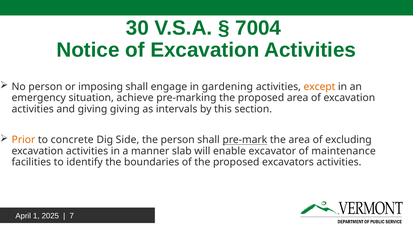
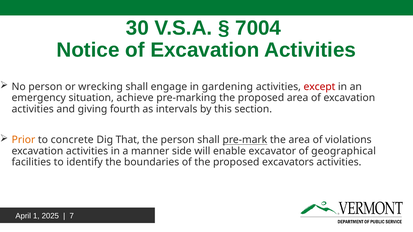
imposing: imposing -> wrecking
except colour: orange -> red
giving giving: giving -> fourth
Side: Side -> That
excluding: excluding -> violations
slab: slab -> side
maintenance: maintenance -> geographical
